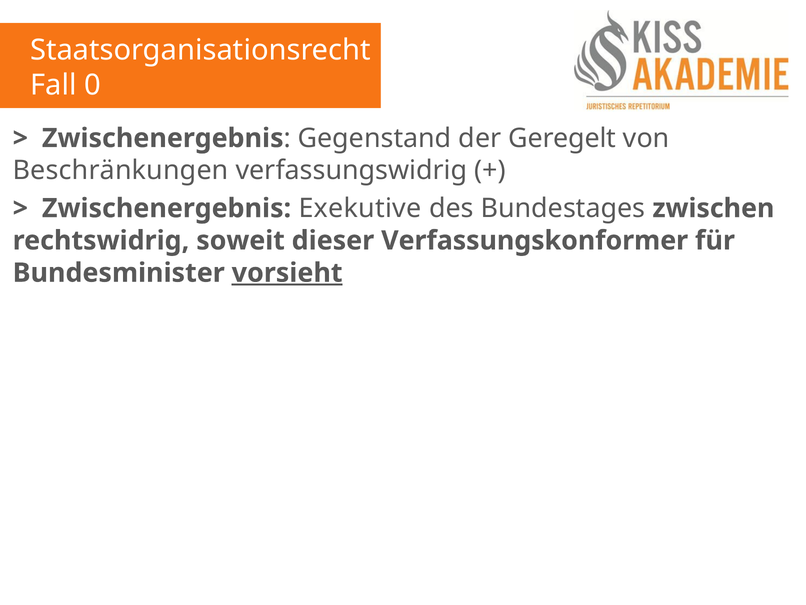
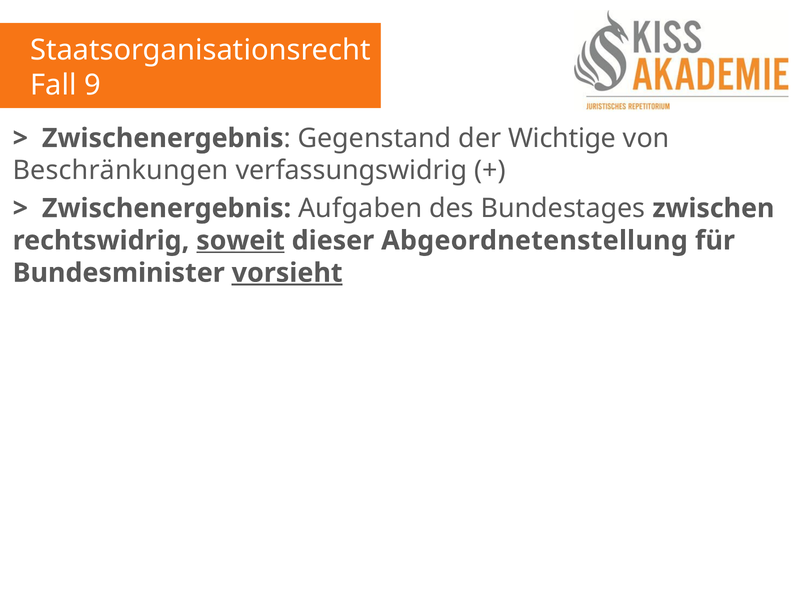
0: 0 -> 9
Geregelt: Geregelt -> Wichtige
Exekutive: Exekutive -> Aufgaben
soweit underline: none -> present
Verfassungskonformer: Verfassungskonformer -> Abgeordnetenstellung
